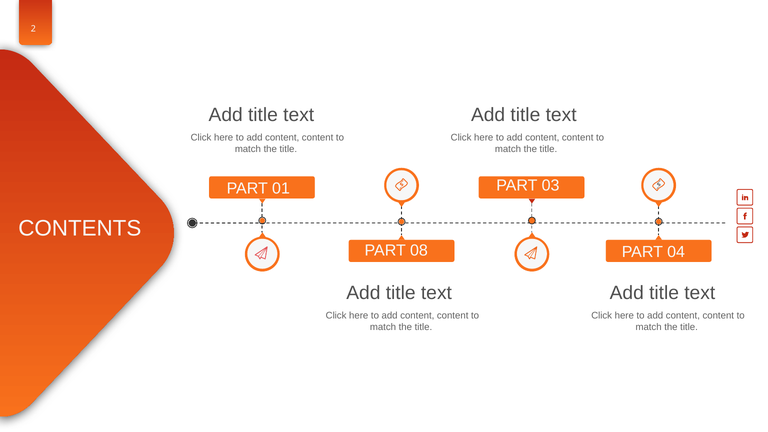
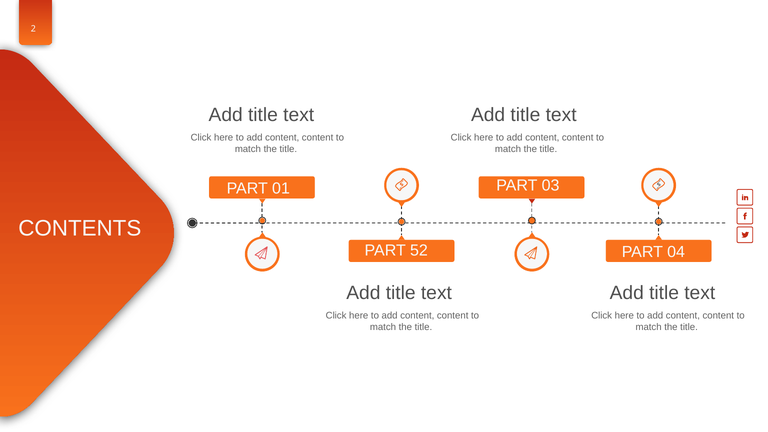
08: 08 -> 52
